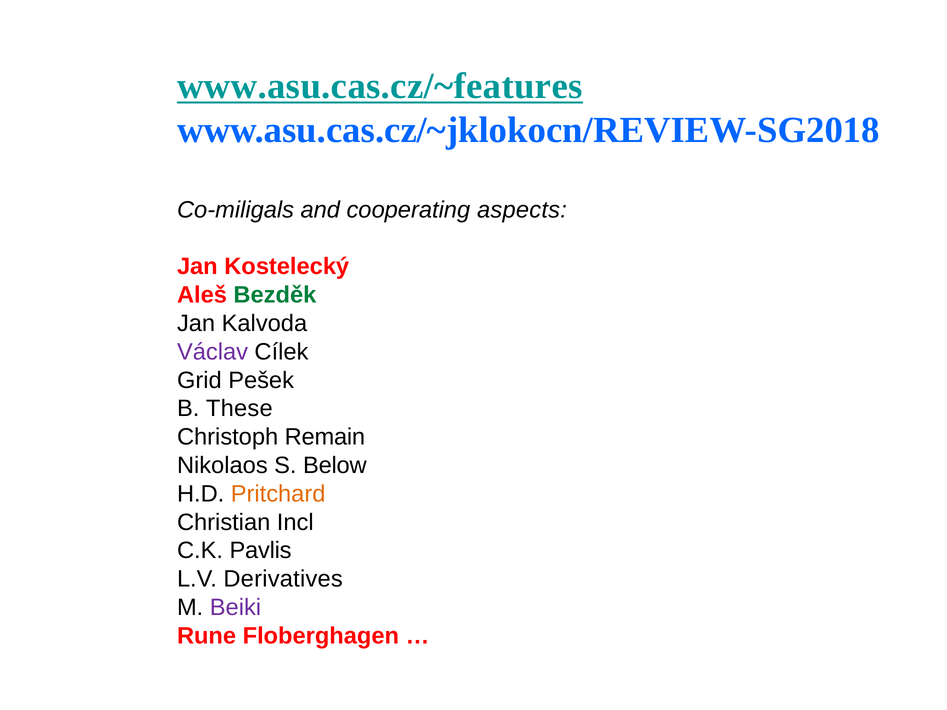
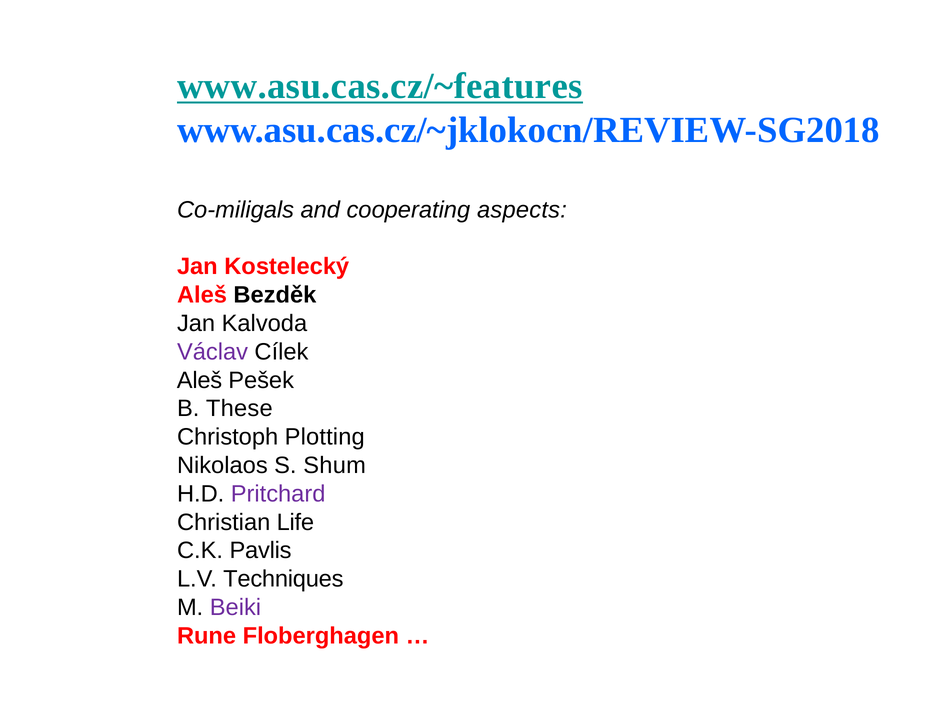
Bezděk colour: green -> black
Grid at (199, 380): Grid -> Aleš
Remain: Remain -> Plotting
Below: Below -> Shum
Pritchard colour: orange -> purple
Incl: Incl -> Life
Derivatives: Derivatives -> Techniques
